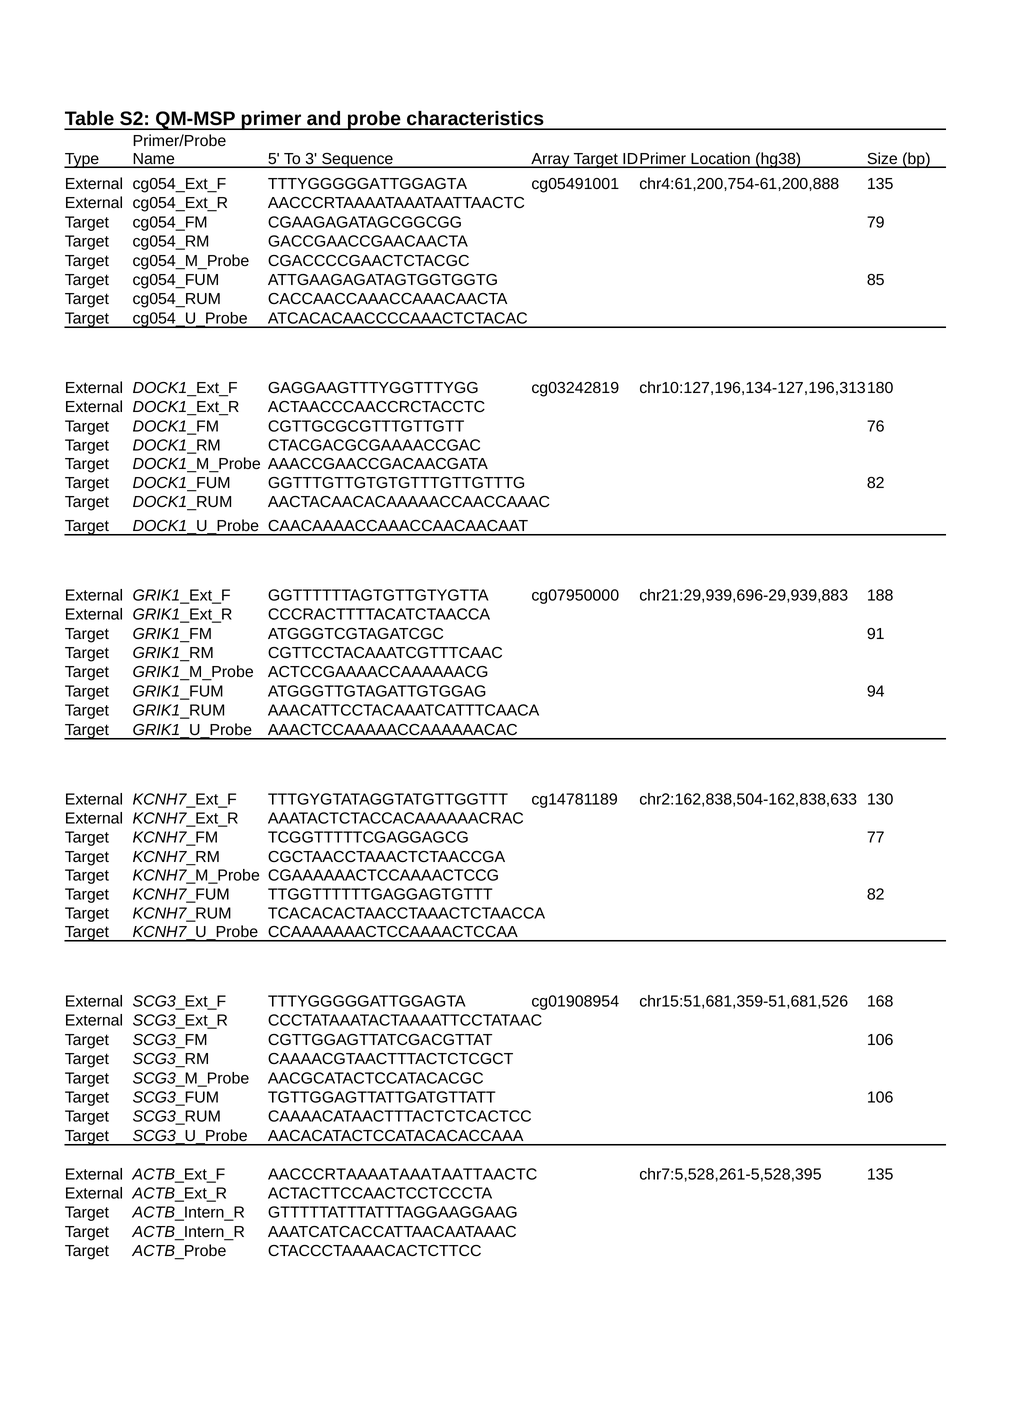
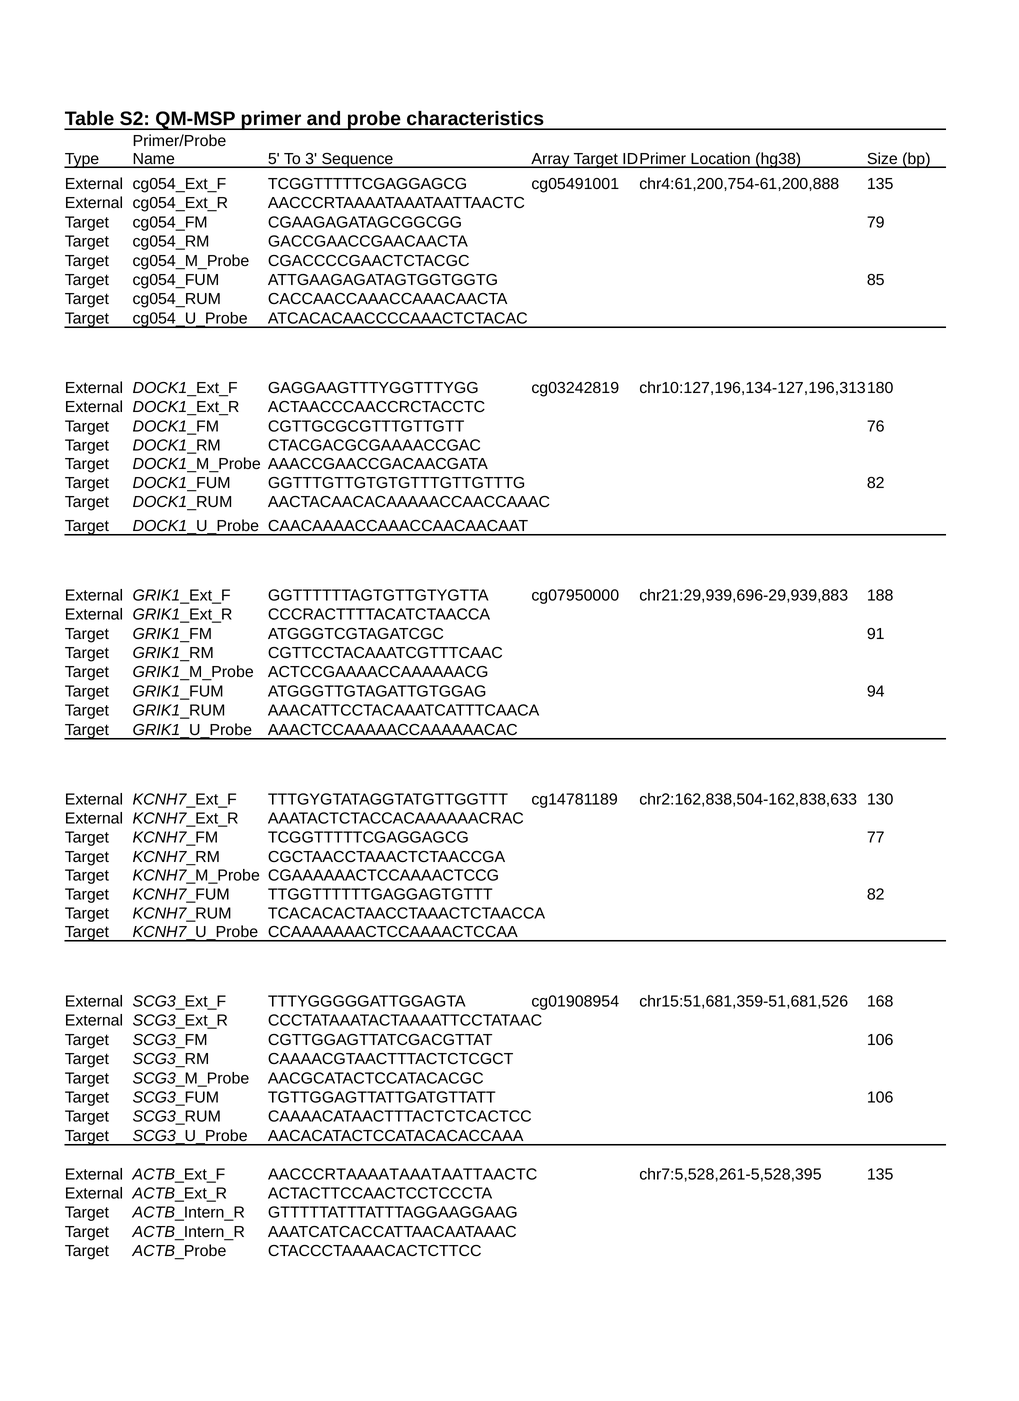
TTTYGGGGGATTGGAGTA at (368, 184): TTTYGGGGGATTGGAGTA -> TCGGTTTTTCGAGGAGCG
